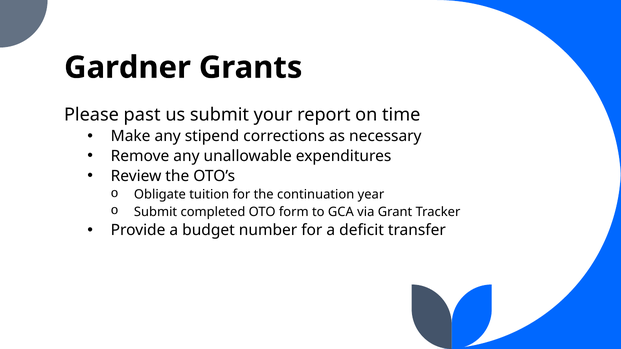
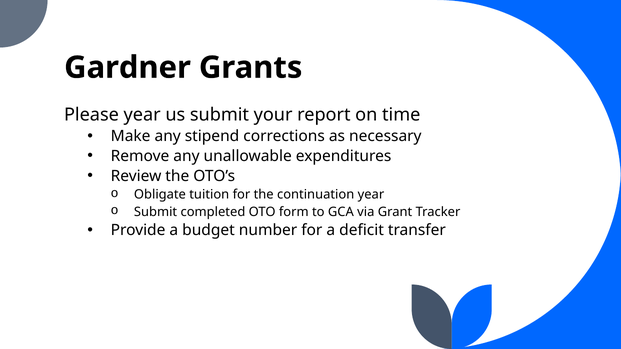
Please past: past -> year
